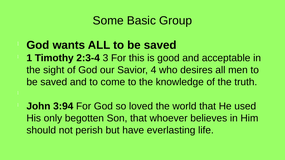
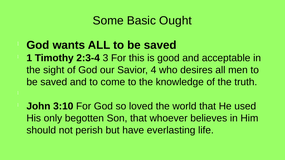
Group: Group -> Ought
3:94: 3:94 -> 3:10
